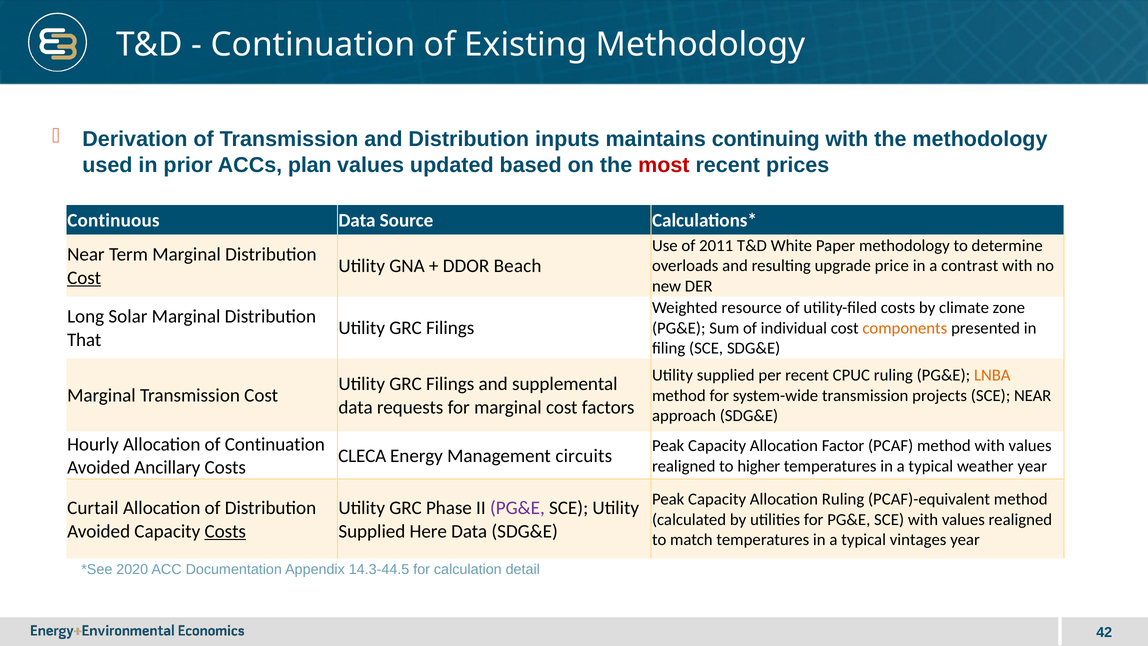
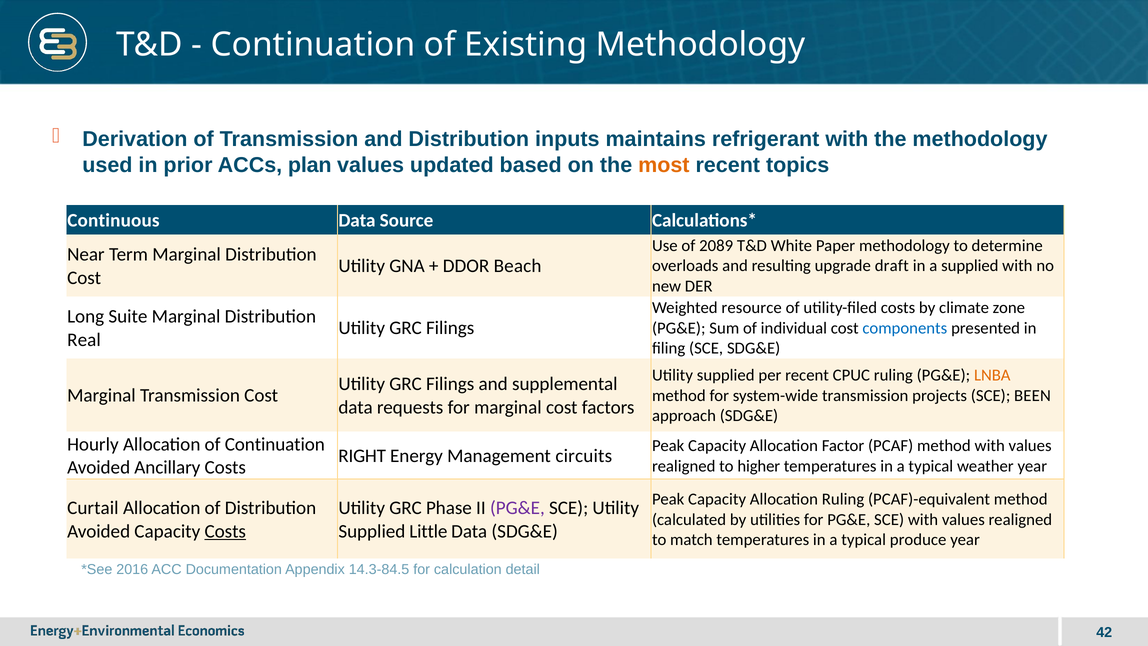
continuing: continuing -> refrigerant
most colour: red -> orange
prices: prices -> topics
2011: 2011 -> 2089
price: price -> draft
a contrast: contrast -> supplied
Cost at (84, 278) underline: present -> none
Solar: Solar -> Suite
components colour: orange -> blue
That: That -> Real
SCE NEAR: NEAR -> BEEN
CLECA: CLECA -> RIGHT
Here: Here -> Little
vintages: vintages -> produce
2020: 2020 -> 2016
14.3-44.5: 14.3-44.5 -> 14.3-84.5
